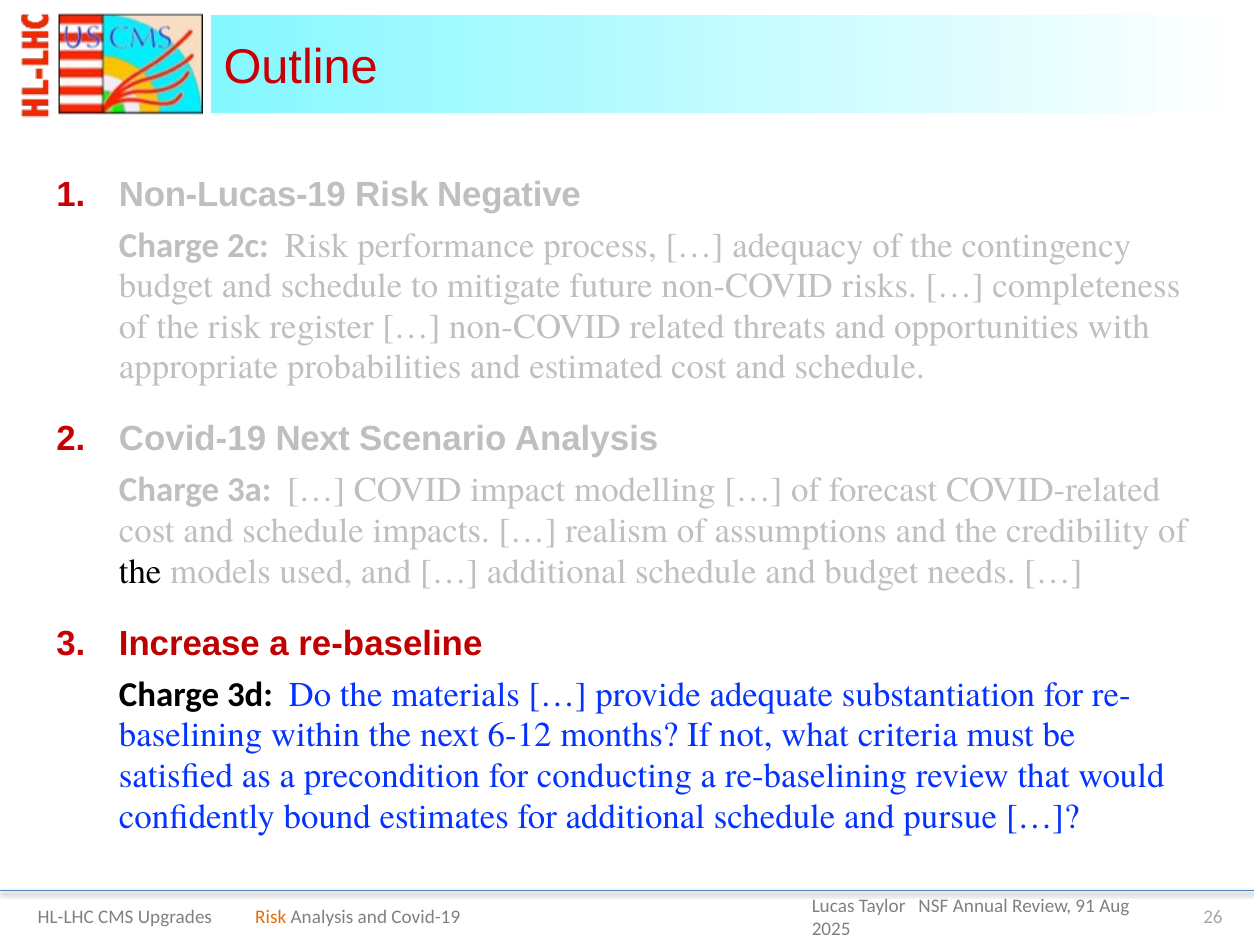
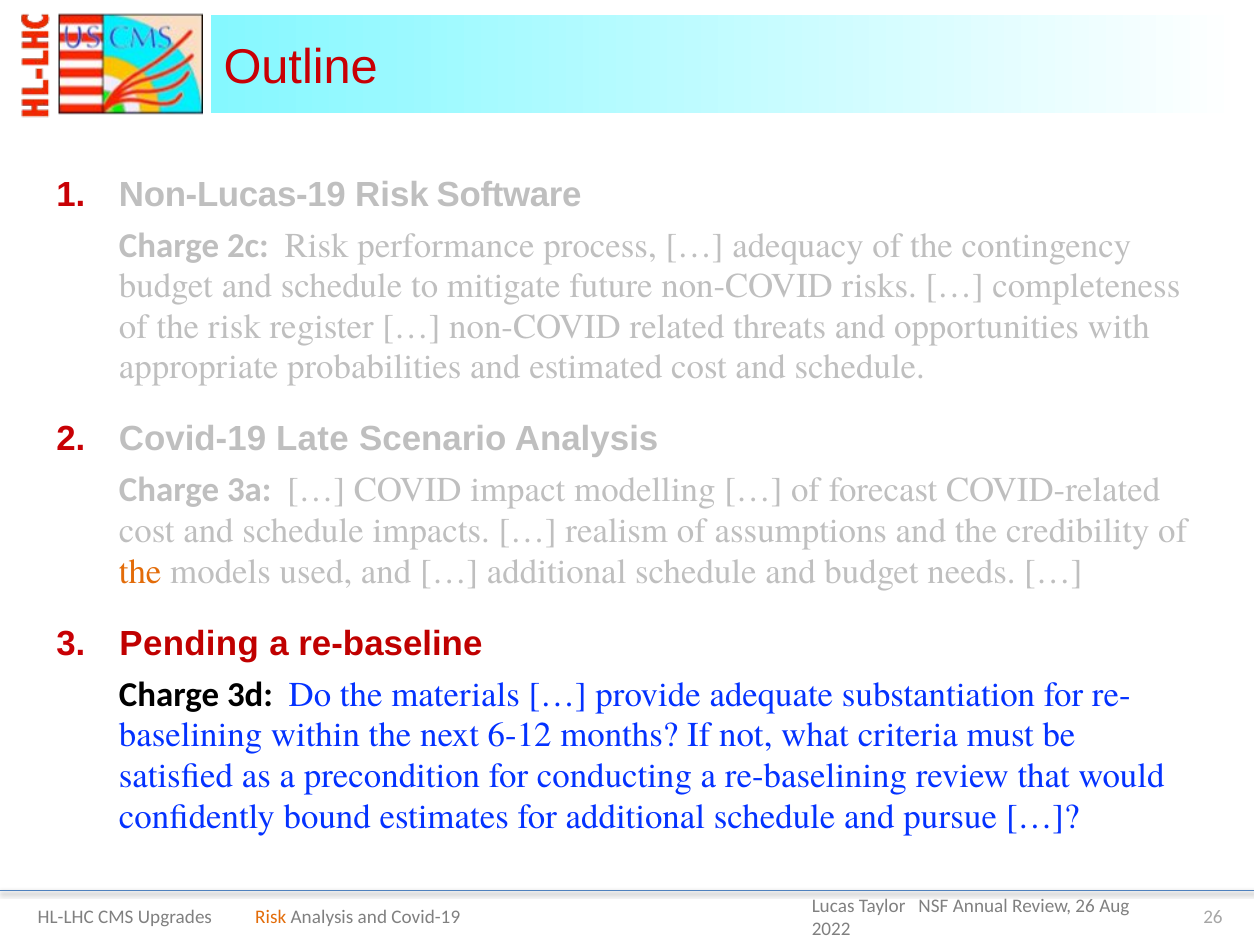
Negative: Negative -> Software
Covid-19 Next: Next -> Late
the at (140, 571) colour: black -> orange
Increase: Increase -> Pending
Review 91: 91 -> 26
2025: 2025 -> 2022
